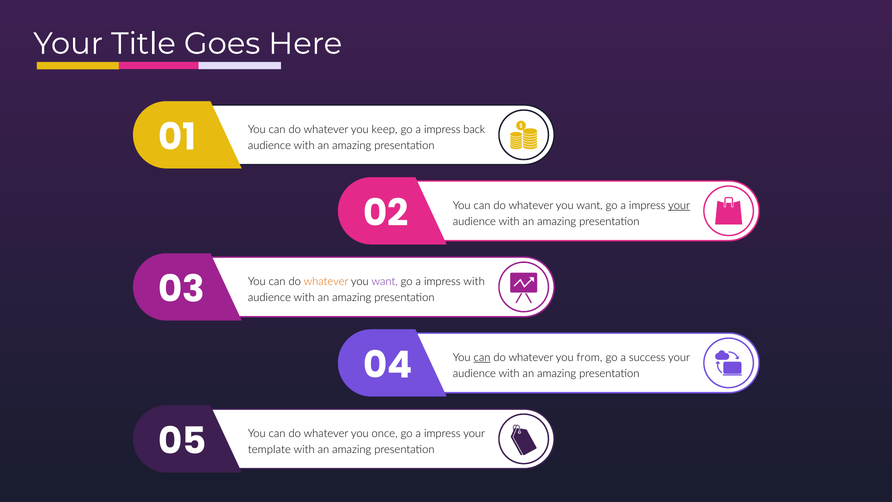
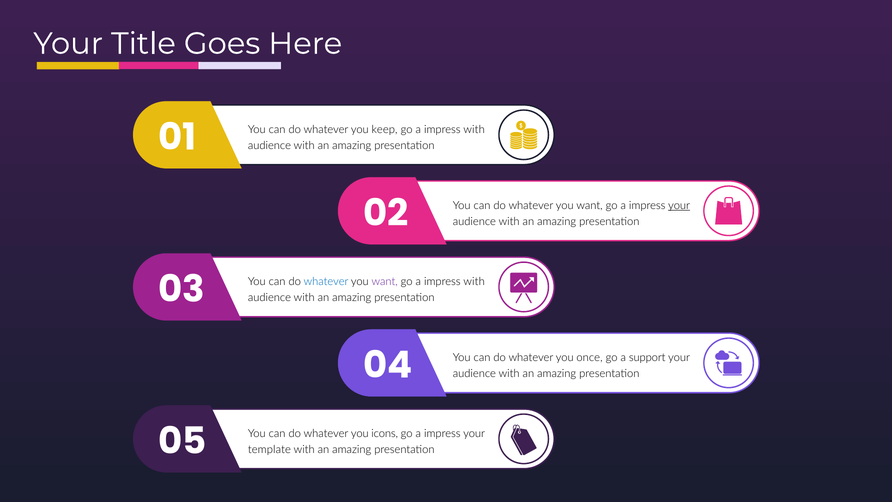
back at (474, 129): back -> with
whatever at (326, 281) colour: orange -> blue
can at (482, 357) underline: present -> none
from: from -> once
success: success -> support
once: once -> icons
